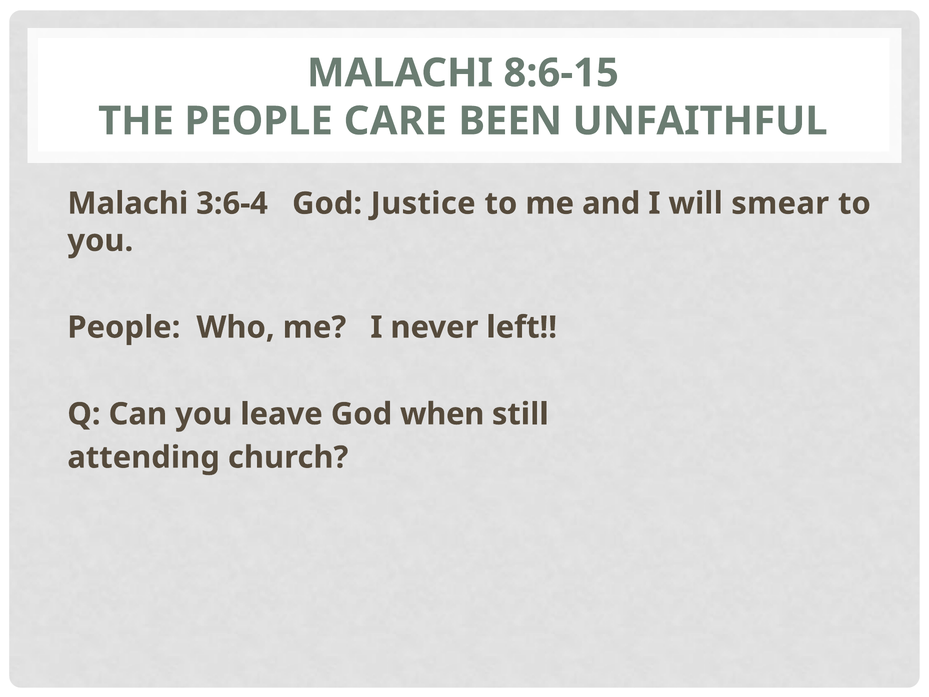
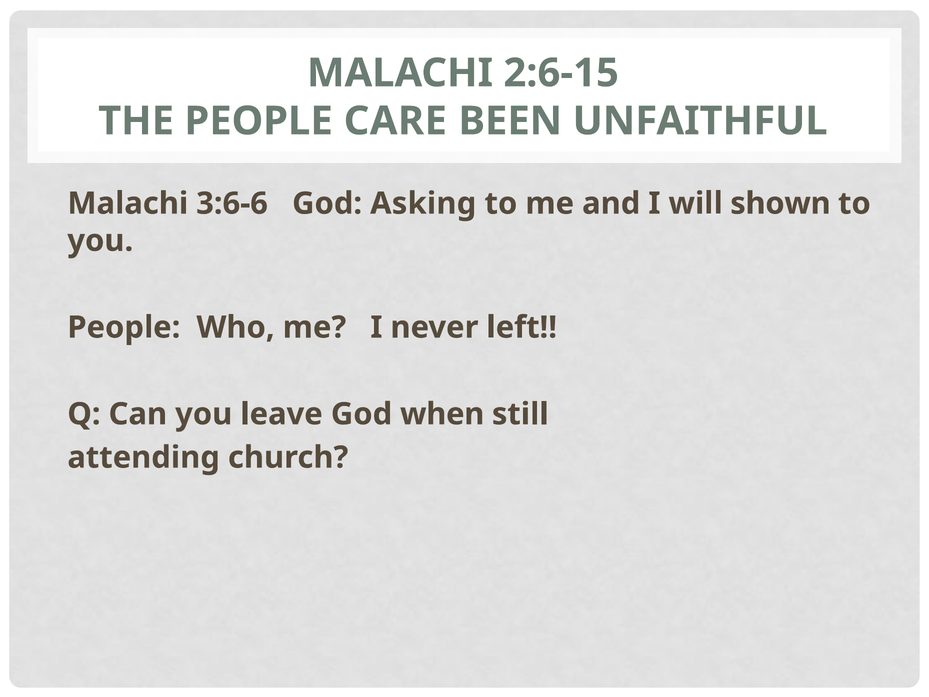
8:6-15: 8:6-15 -> 2:6-15
3:6-4: 3:6-4 -> 3:6-6
Justice: Justice -> Asking
smear: smear -> shown
